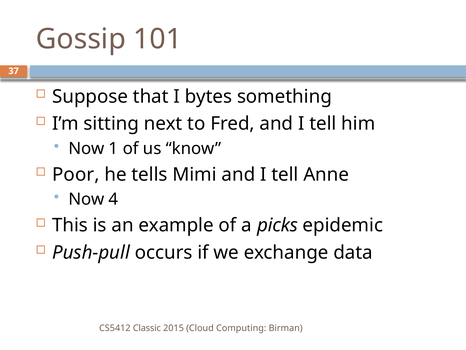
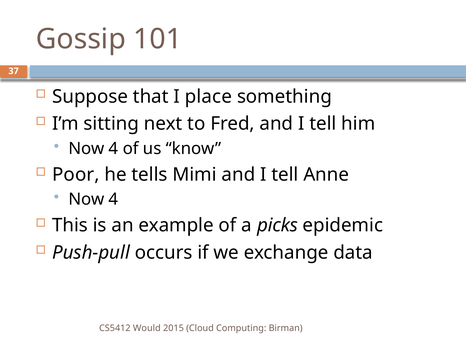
bytes: bytes -> place
1 at (113, 148): 1 -> 4
Classic: Classic -> Would
